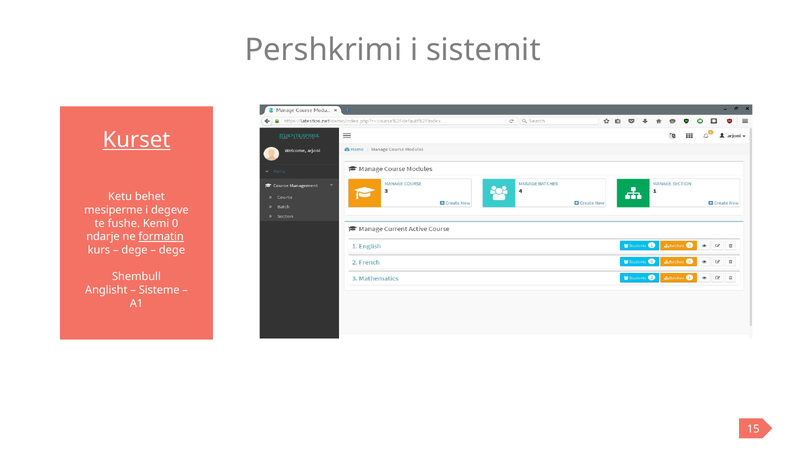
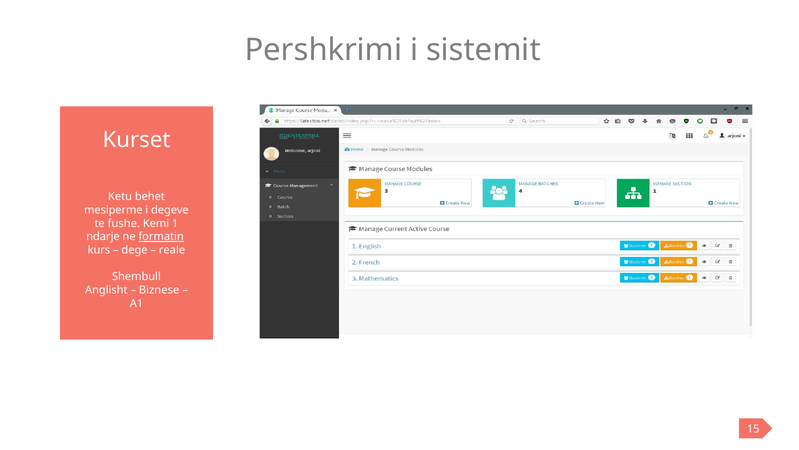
Kurset underline: present -> none
0: 0 -> 1
dege at (172, 250): dege -> reale
Sisteme: Sisteme -> Biznese
